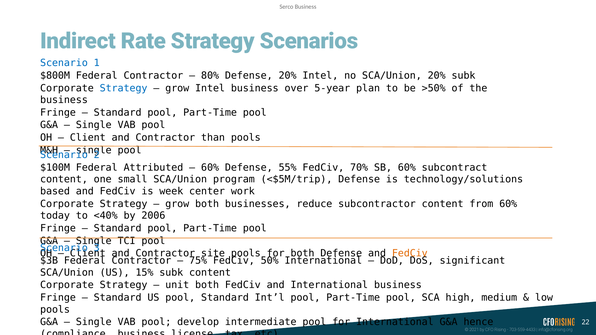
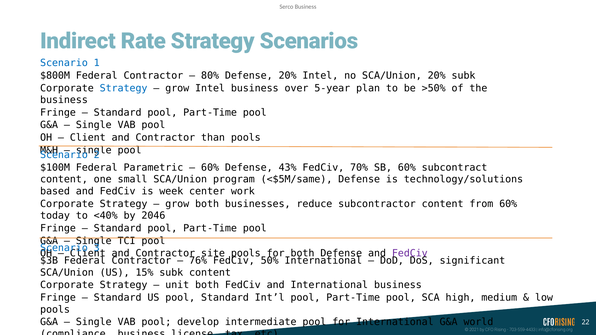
Attributed: Attributed -> Parametric
55%: 55% -> 43%
<$5M/trip: <$5M/trip -> <$5M/same
2006: 2006 -> 2046
FedCiv at (410, 253) colour: orange -> purple
75%: 75% -> 76%
hence: hence -> world
